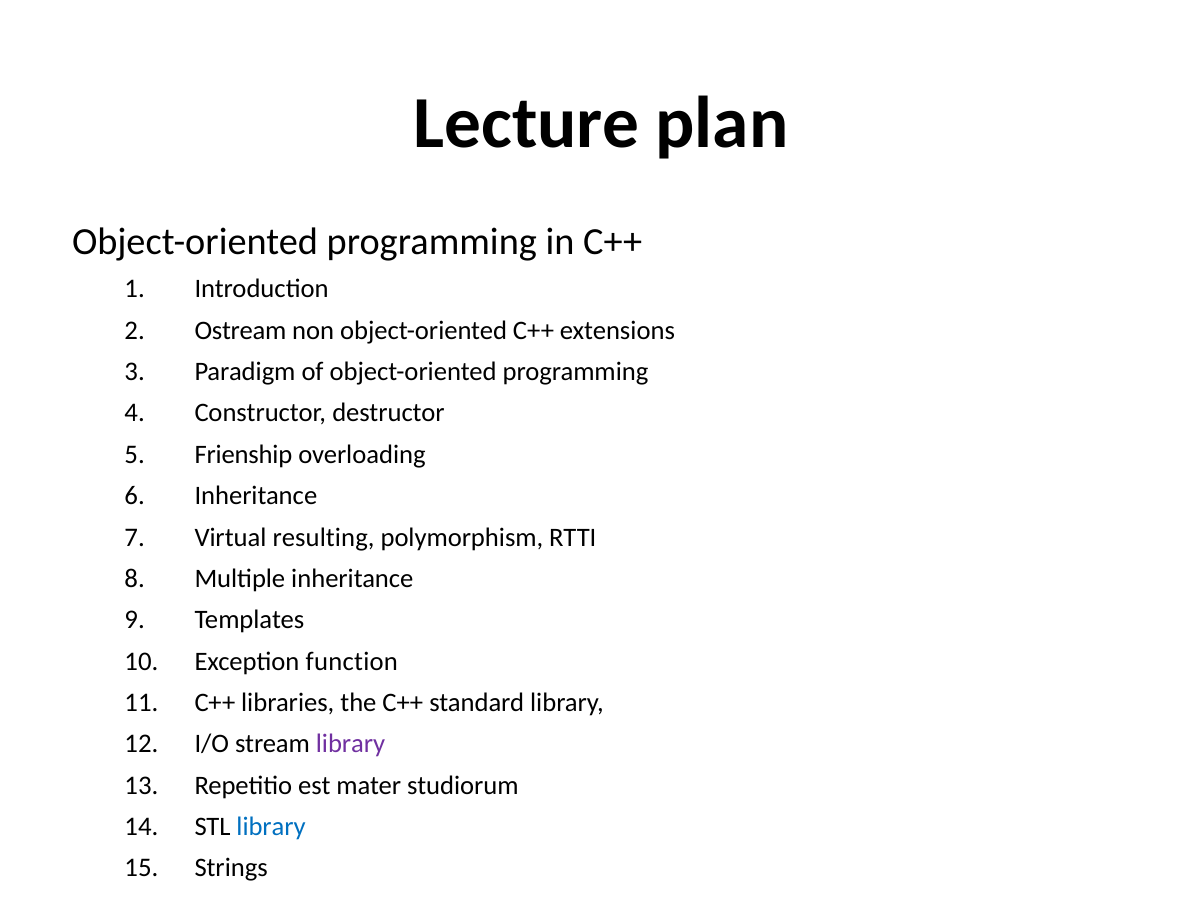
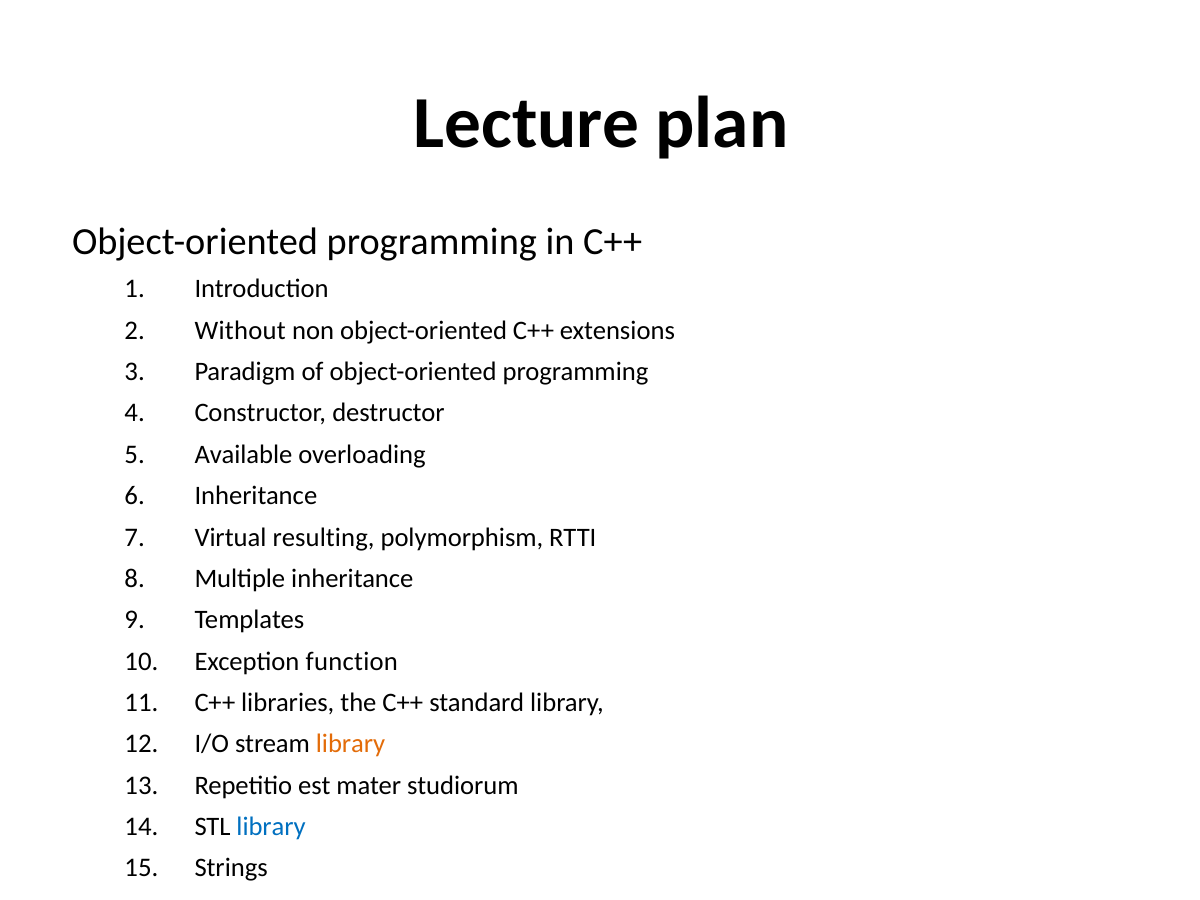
Ostream: Ostream -> Without
Frienship: Frienship -> Available
library at (351, 744) colour: purple -> orange
